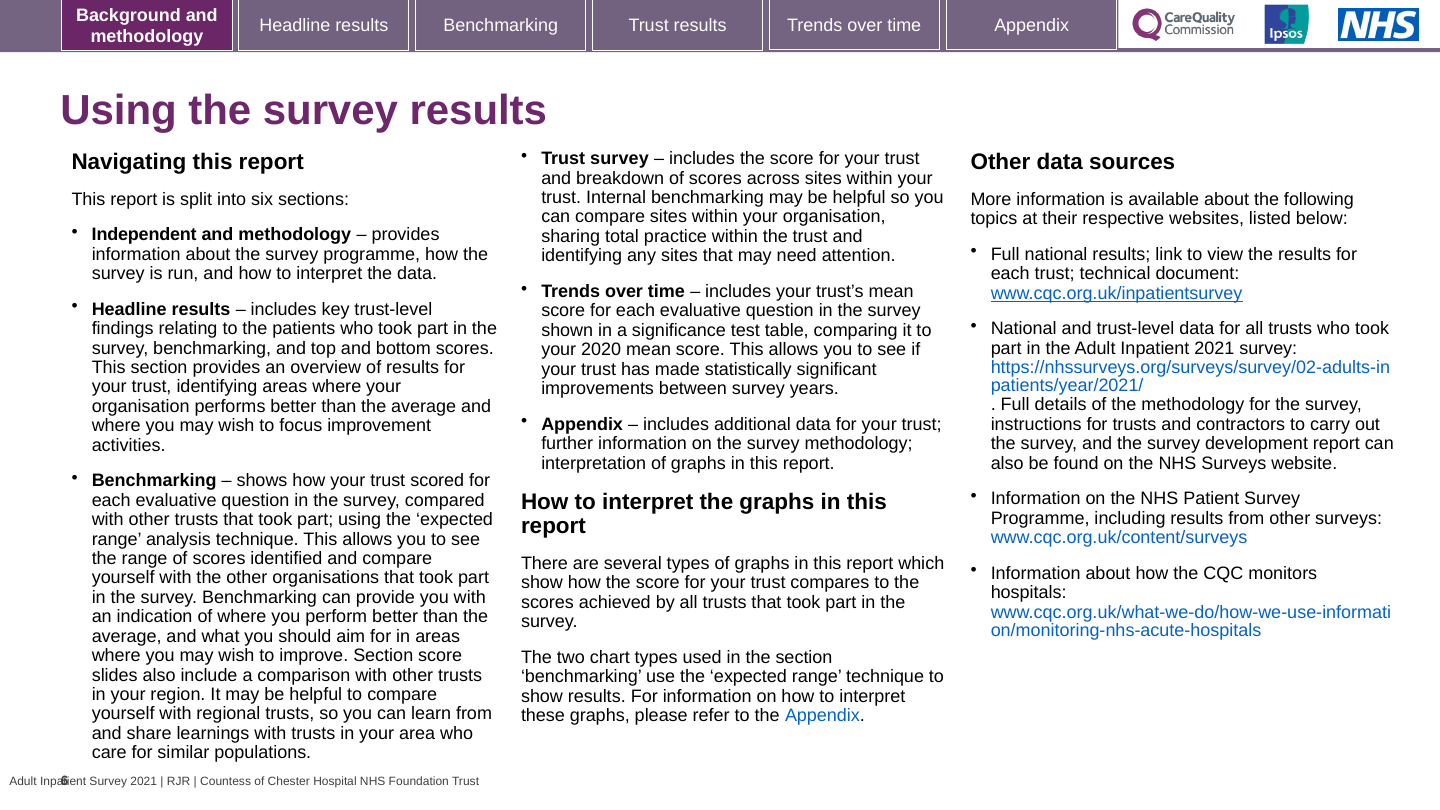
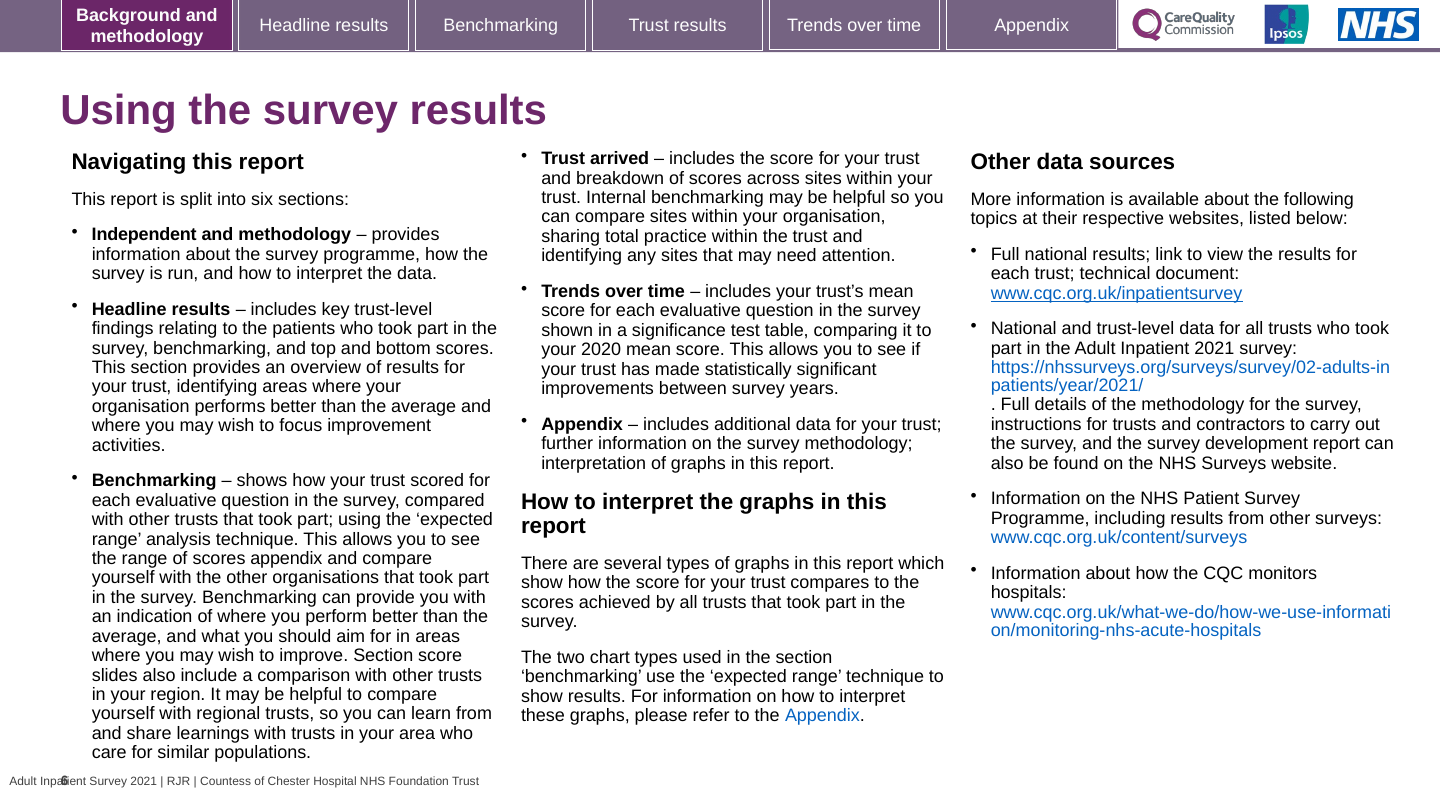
Trust survey: survey -> arrived
scores identified: identified -> appendix
